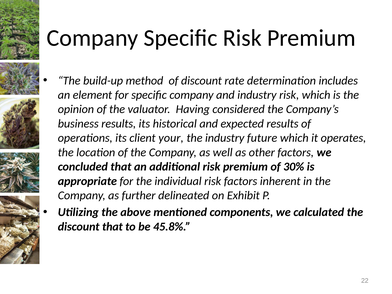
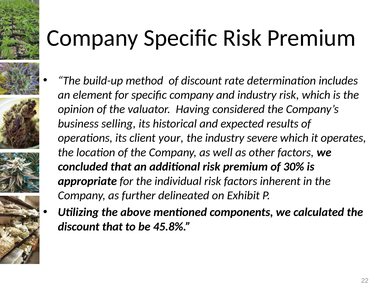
business results: results -> selling
future: future -> severe
